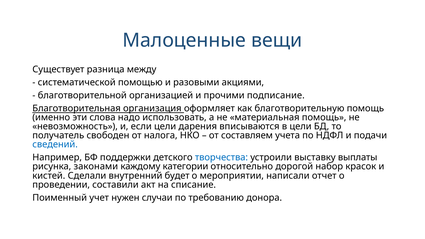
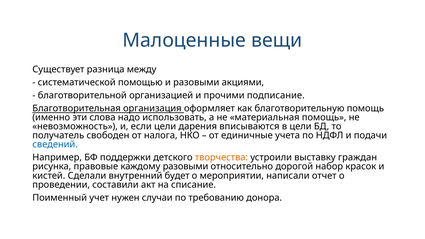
составляем: составляем -> единичные
творчества colour: blue -> orange
выплаты: выплаты -> граждан
законами: законами -> правовые
каждому категории: категории -> разовыми
